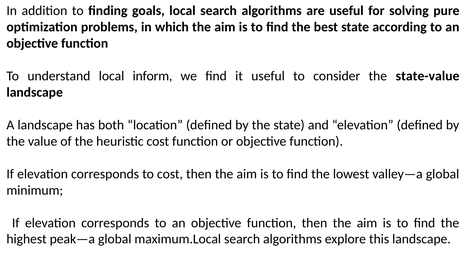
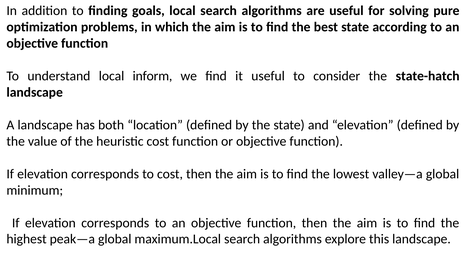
state-value: state-value -> state-hatch
